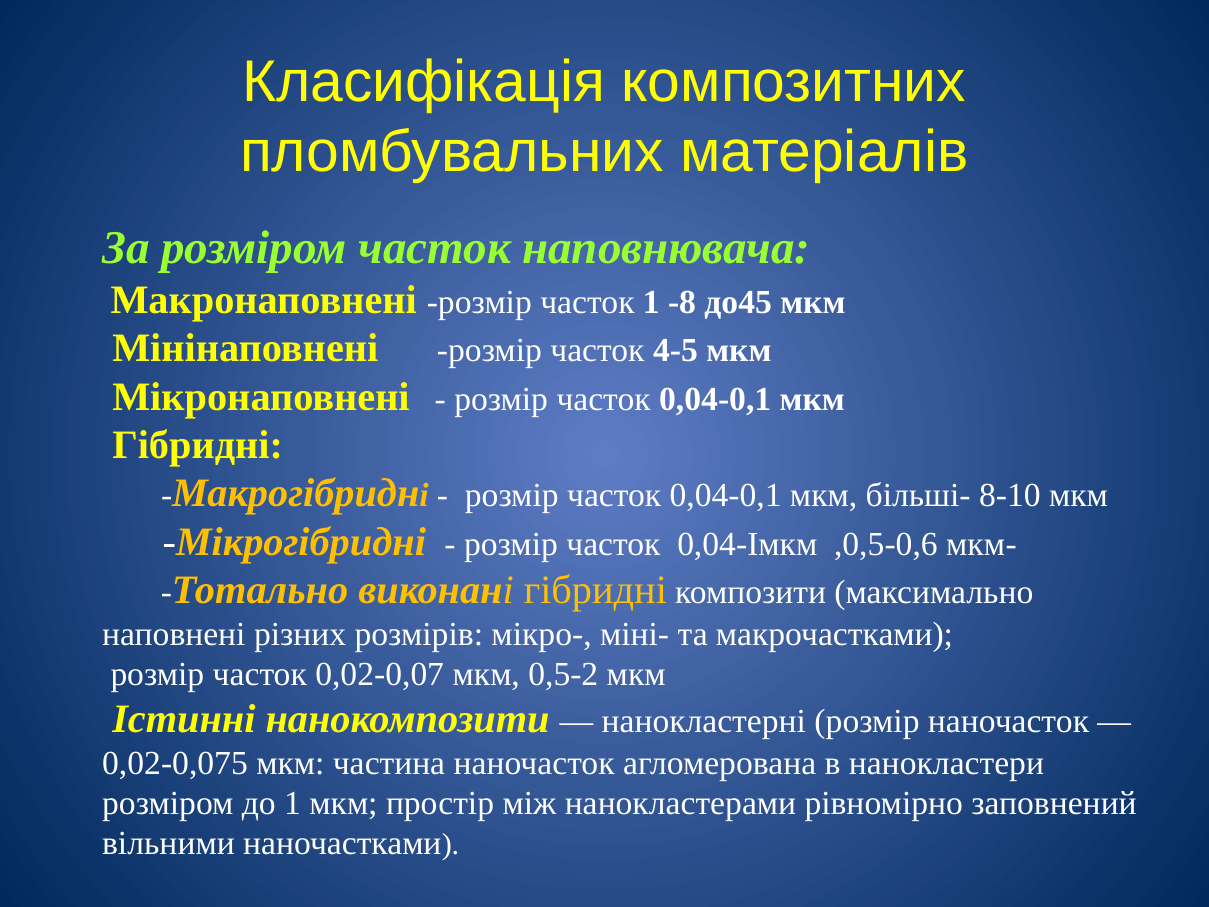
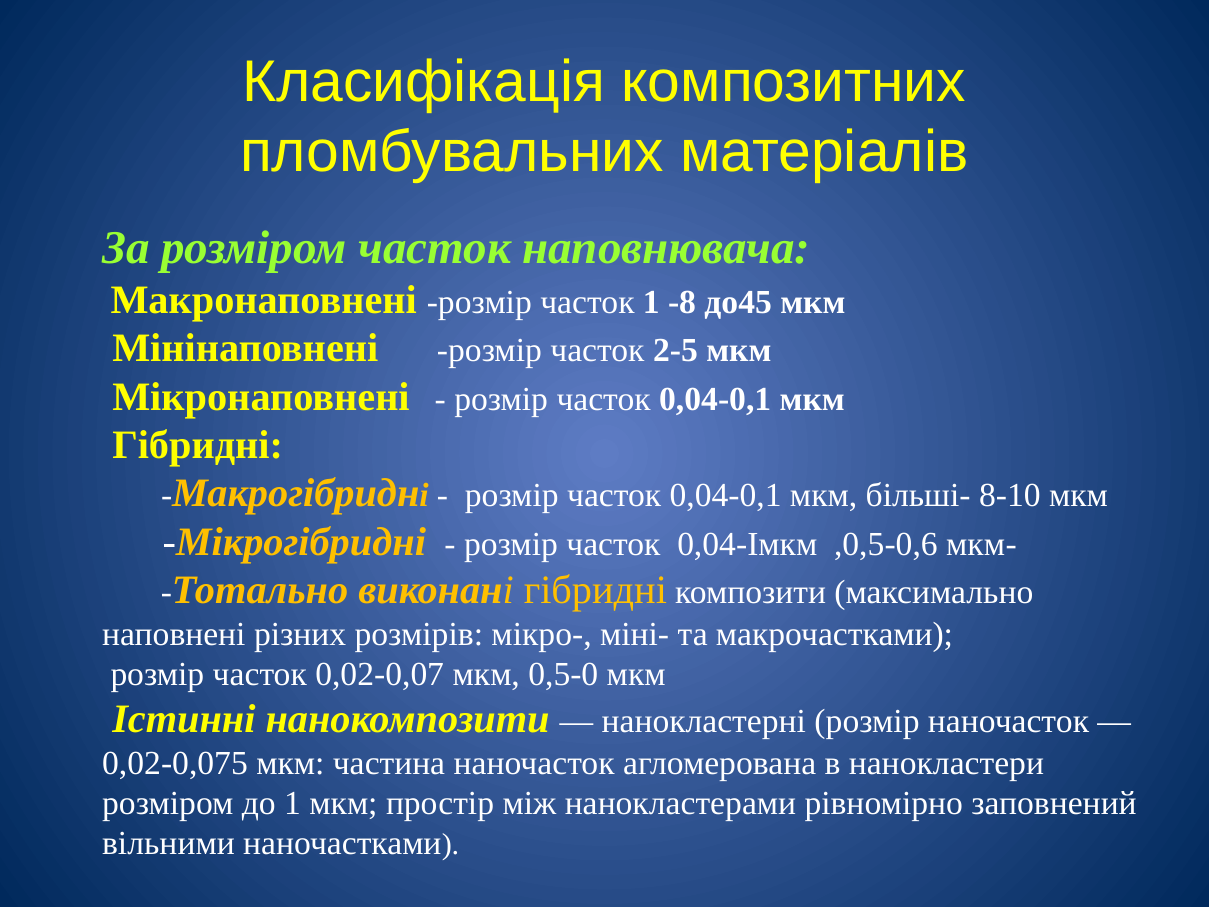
4-5: 4-5 -> 2-5
0,5-2: 0,5-2 -> 0,5-0
